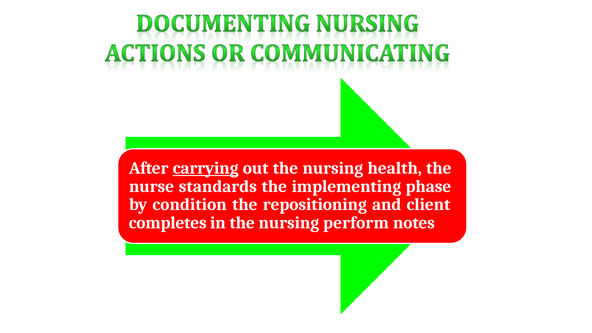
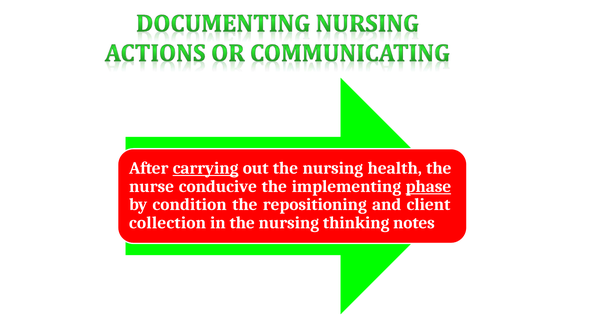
standards: standards -> conducive
phase underline: none -> present
completes: completes -> collection
perform: perform -> thinking
